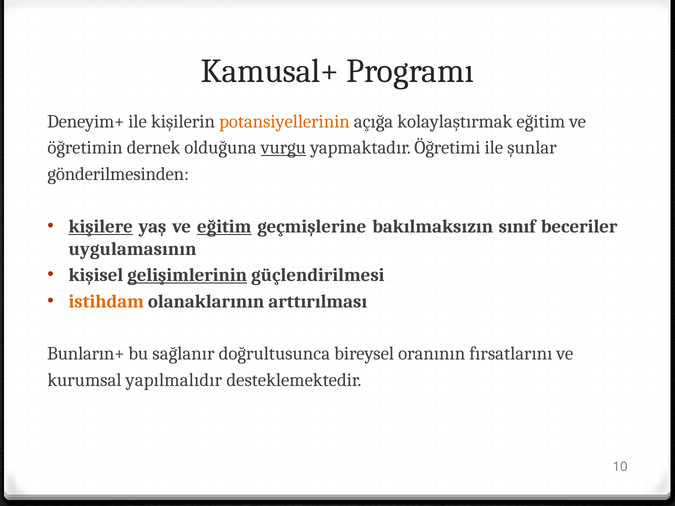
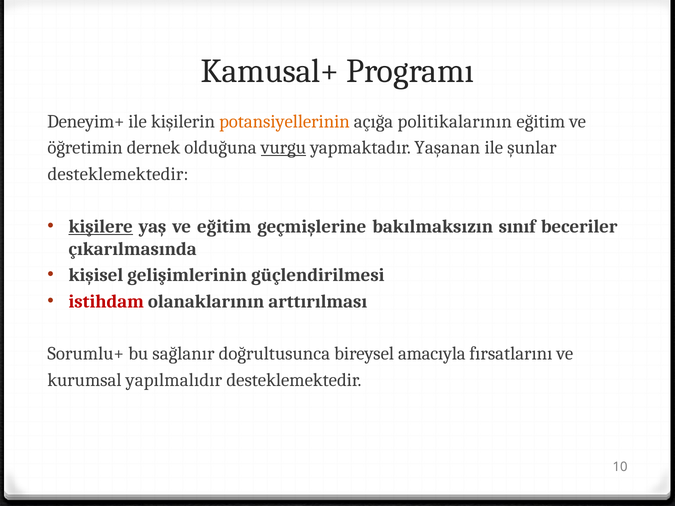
kolaylaştırmak: kolaylaştırmak -> politikalarının
Öğretimi: Öğretimi -> Yaşanan
gönderilmesinden at (118, 174): gönderilmesinden -> desteklemektedir
eğitim at (224, 226) underline: present -> none
uygulamasının: uygulamasının -> çıkarılmasında
gelişimlerinin underline: present -> none
istihdam colour: orange -> red
Bunların+: Bunların+ -> Sorumlu+
oranının: oranının -> amacıyla
